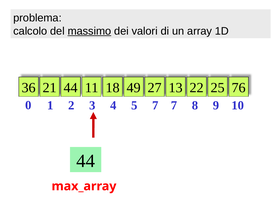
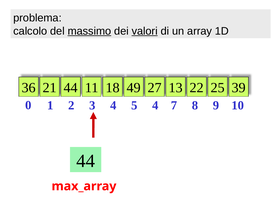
valori underline: none -> present
76: 76 -> 39
5 7: 7 -> 4
